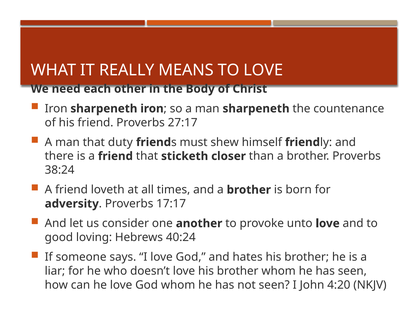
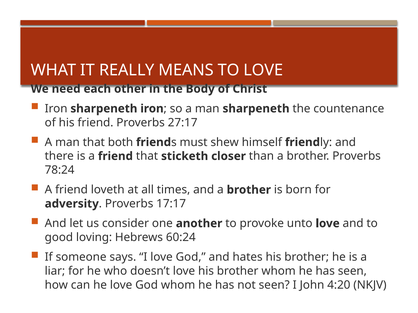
duty: duty -> both
38:24: 38:24 -> 78:24
40:24: 40:24 -> 60:24
